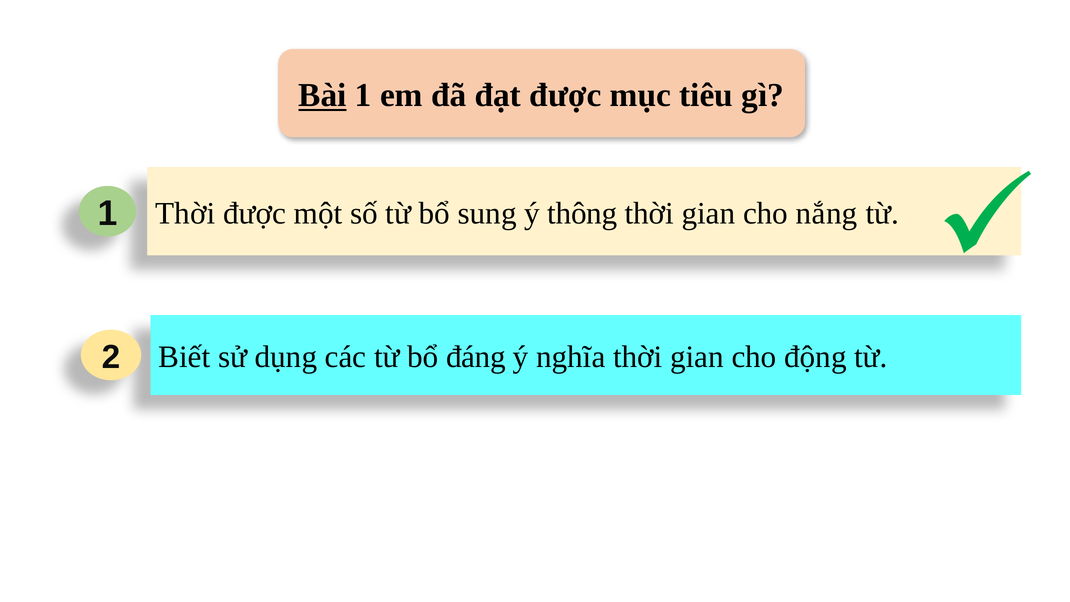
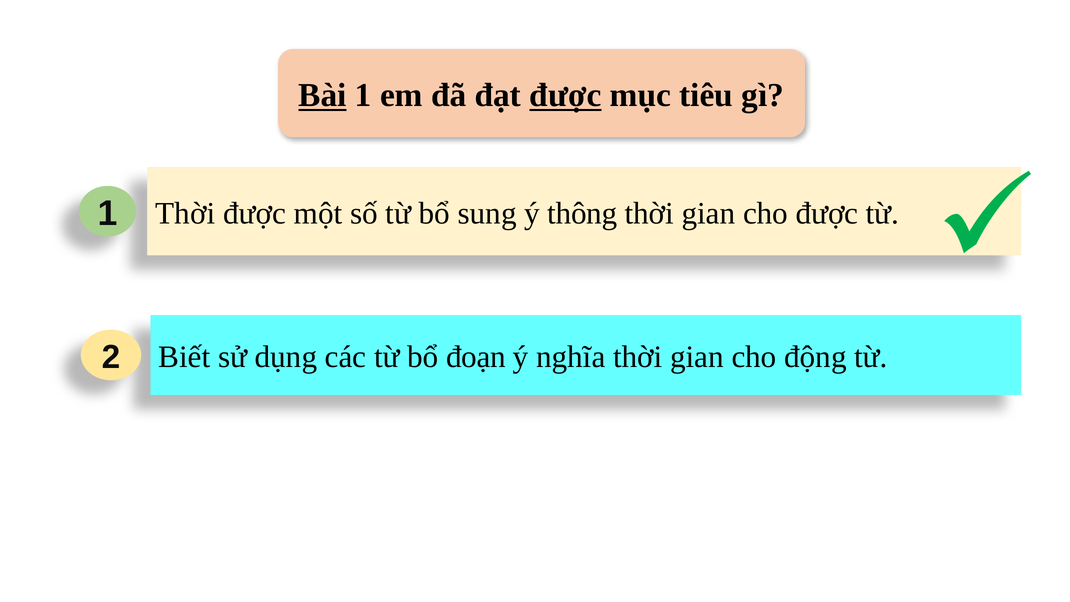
được at (565, 95) underline: none -> present
cho nắng: nắng -> được
đáng: đáng -> đoạn
